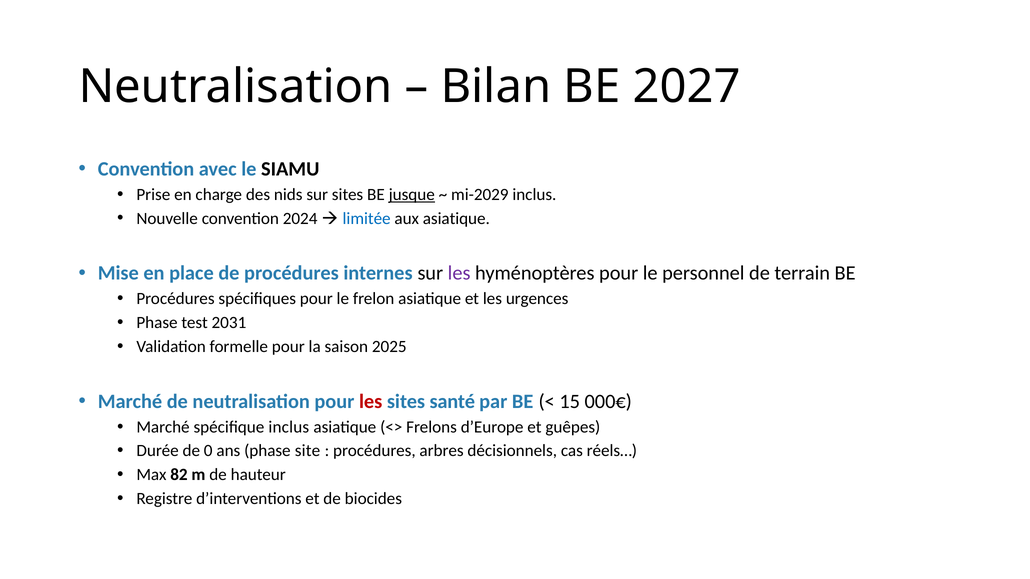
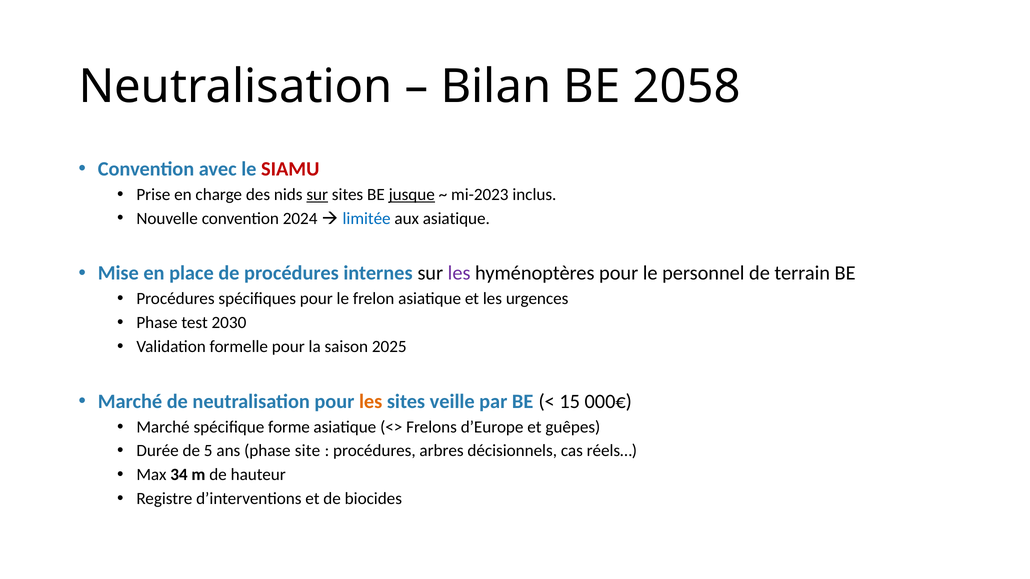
2027: 2027 -> 2058
SIAMU colour: black -> red
sur at (317, 195) underline: none -> present
mi-2029: mi-2029 -> mi-2023
2031: 2031 -> 2030
les at (371, 402) colour: red -> orange
santé: santé -> veille
spécifique inclus: inclus -> forme
0: 0 -> 5
82: 82 -> 34
